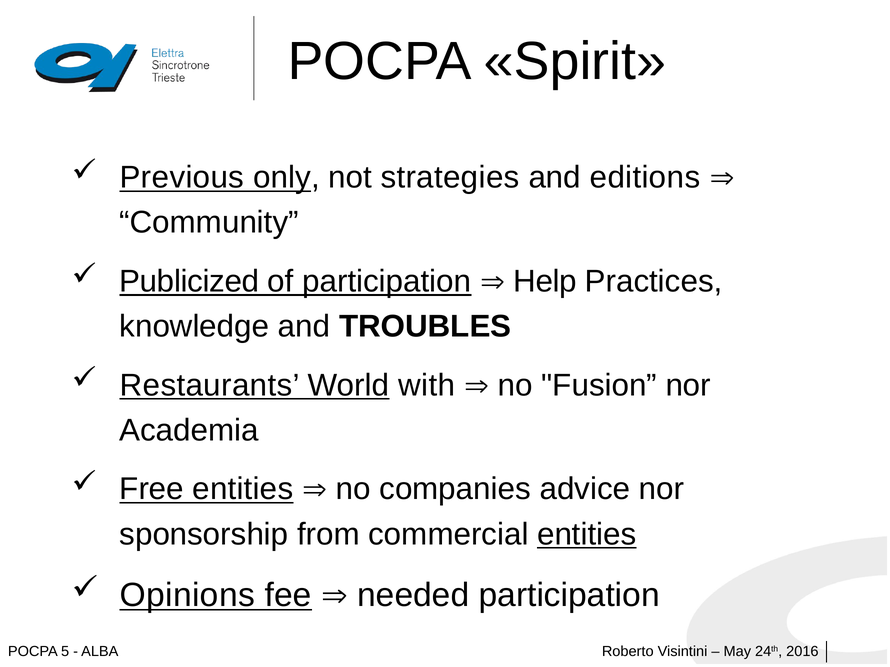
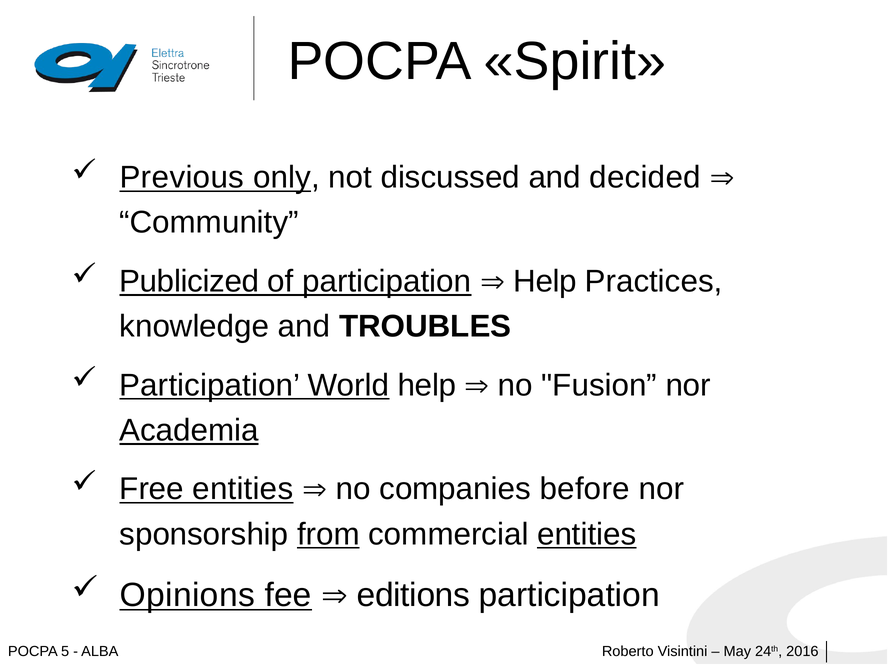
strategies: strategies -> discussed
editions: editions -> decided
Restaurants at (210, 385): Restaurants -> Participation
World with: with -> help
Academia underline: none -> present
advice: advice -> before
from underline: none -> present
needed: needed -> editions
